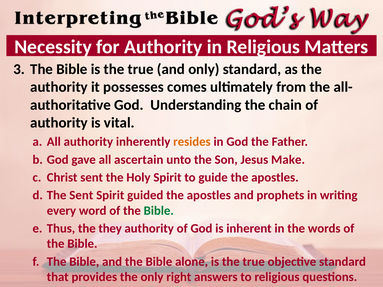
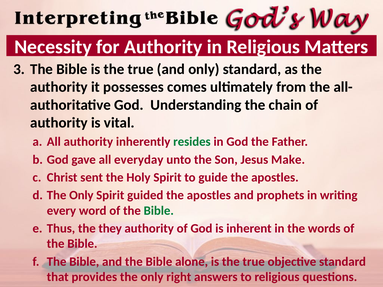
resides colour: orange -> green
ascertain: ascertain -> everyday
Sent at (81, 195): Sent -> Only
